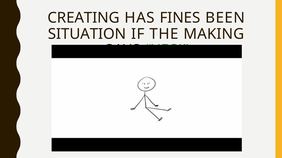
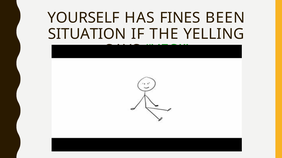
CREATING: CREATING -> YOURSELF
MAKING: MAKING -> YELLING
